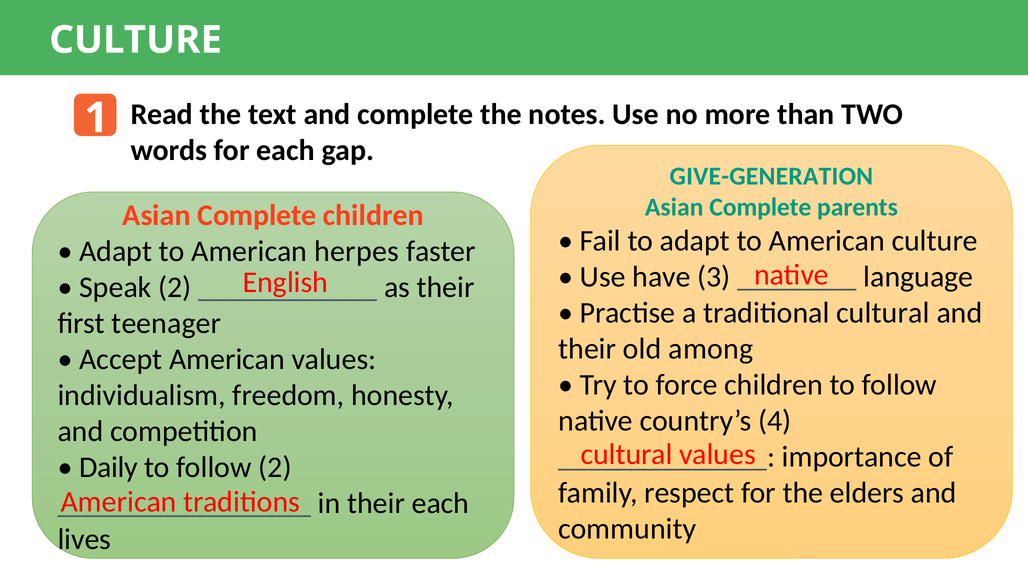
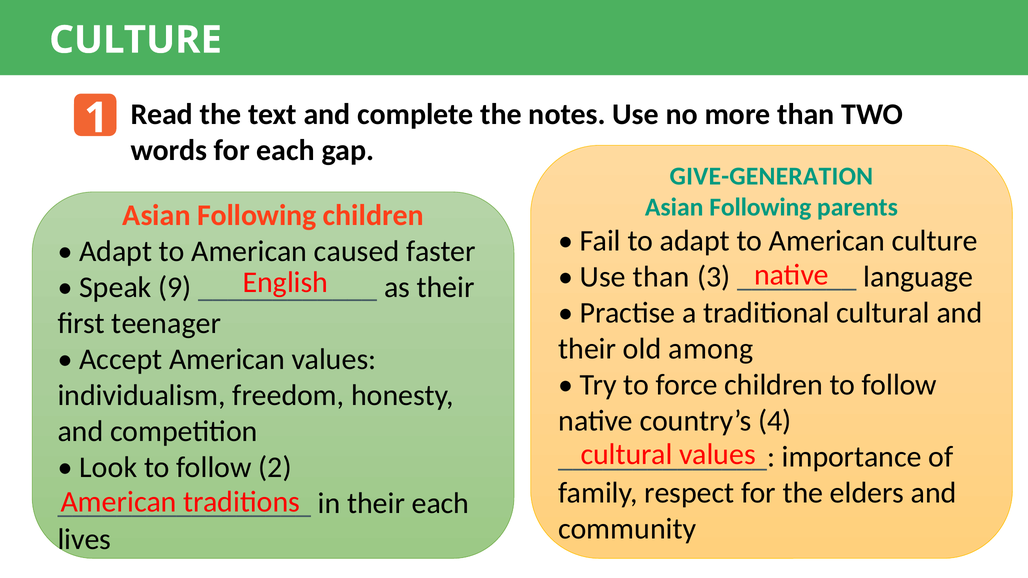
Complete at (760, 207): Complete -> Following
Complete at (257, 215): Complete -> Following
herpes: herpes -> caused
Use have: have -> than
Speak 2: 2 -> 9
Daily: Daily -> Look
